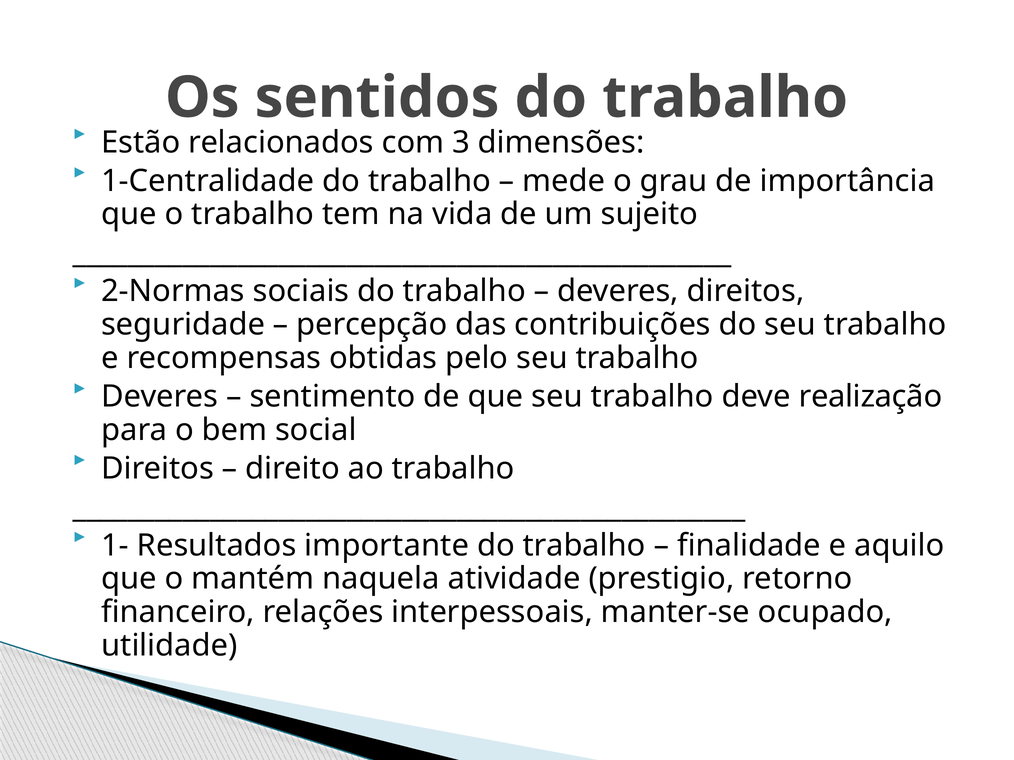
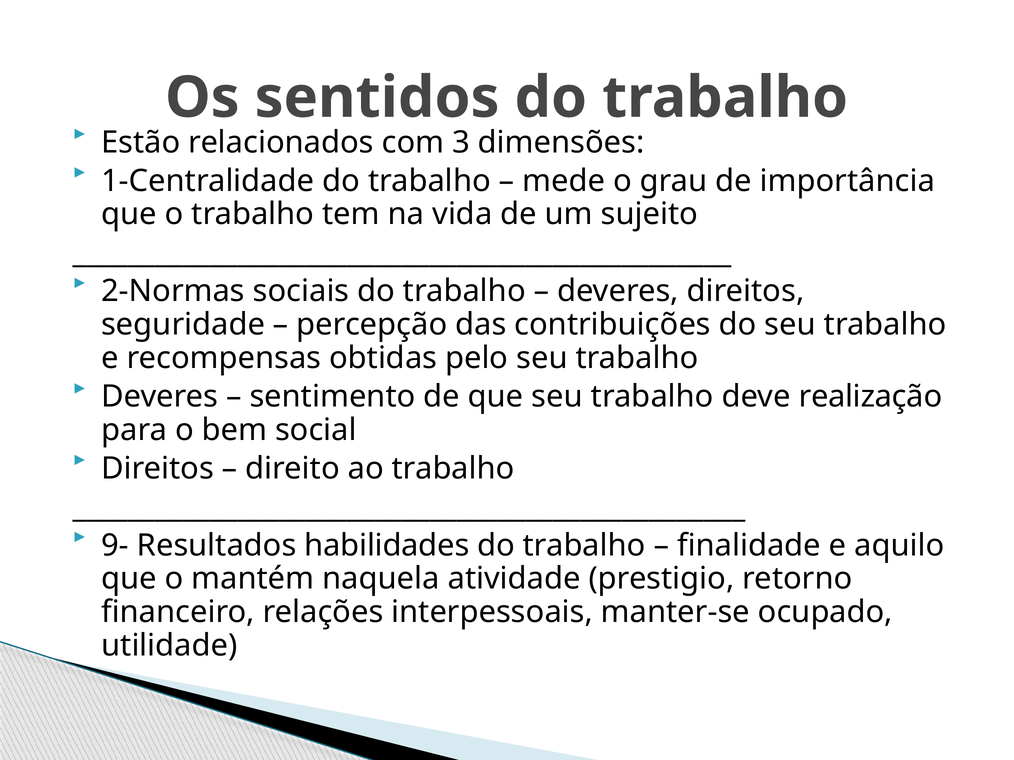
1-: 1- -> 9-
importante: importante -> habilidades
